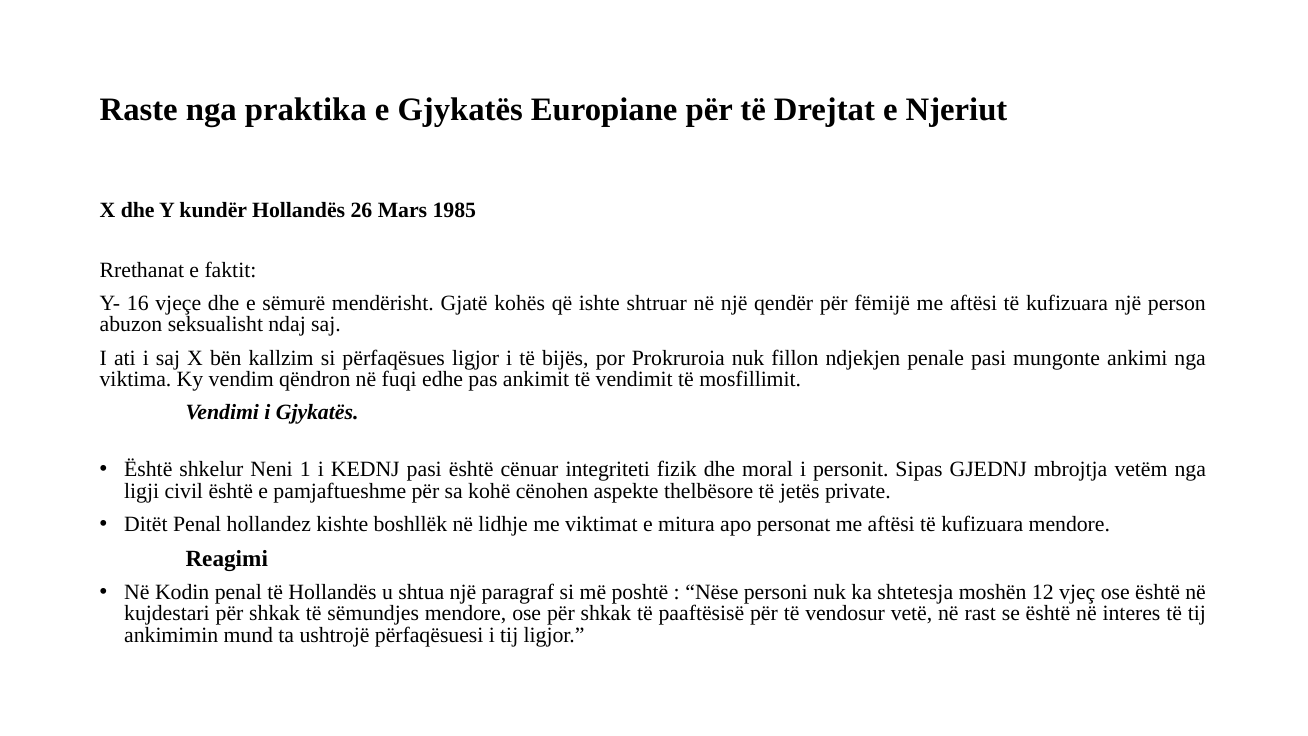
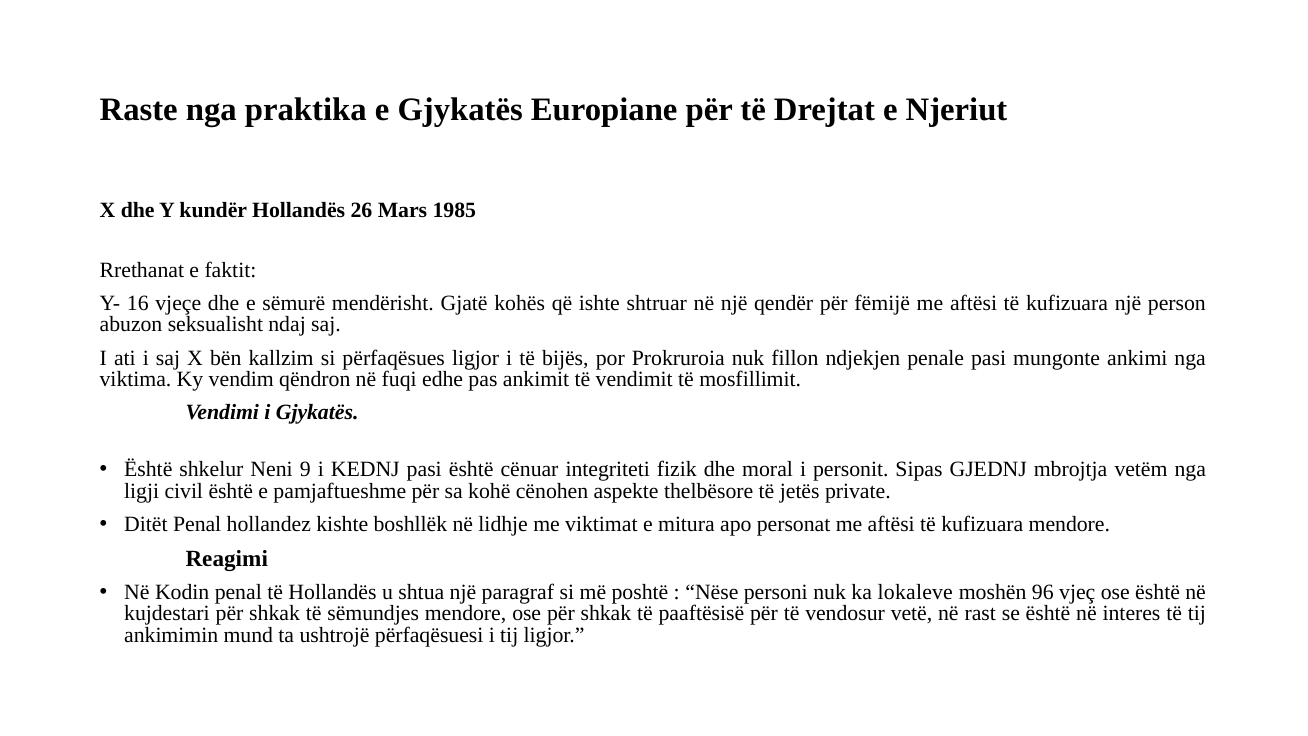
1: 1 -> 9
shtetesja: shtetesja -> lokaleve
12: 12 -> 96
